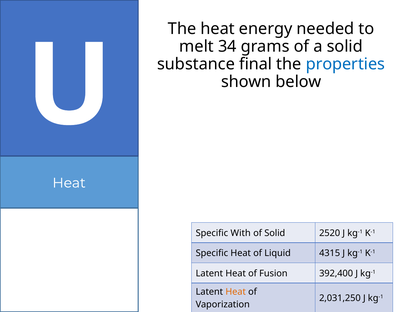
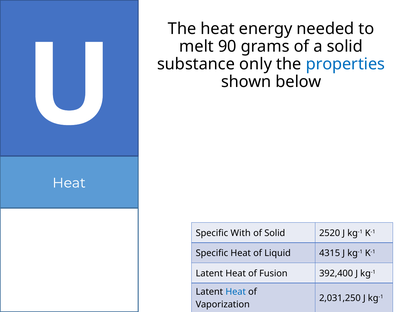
34: 34 -> 90
final: final -> only
Heat at (236, 291) colour: orange -> blue
